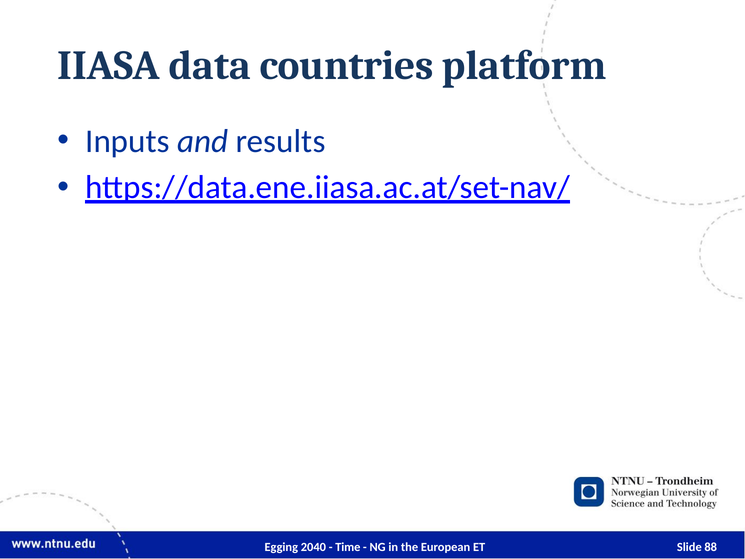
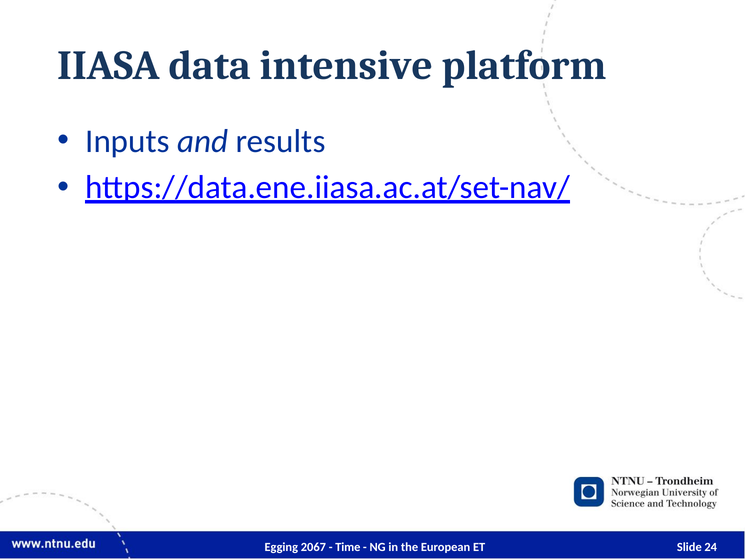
countries: countries -> intensive
2040: 2040 -> 2067
88: 88 -> 24
